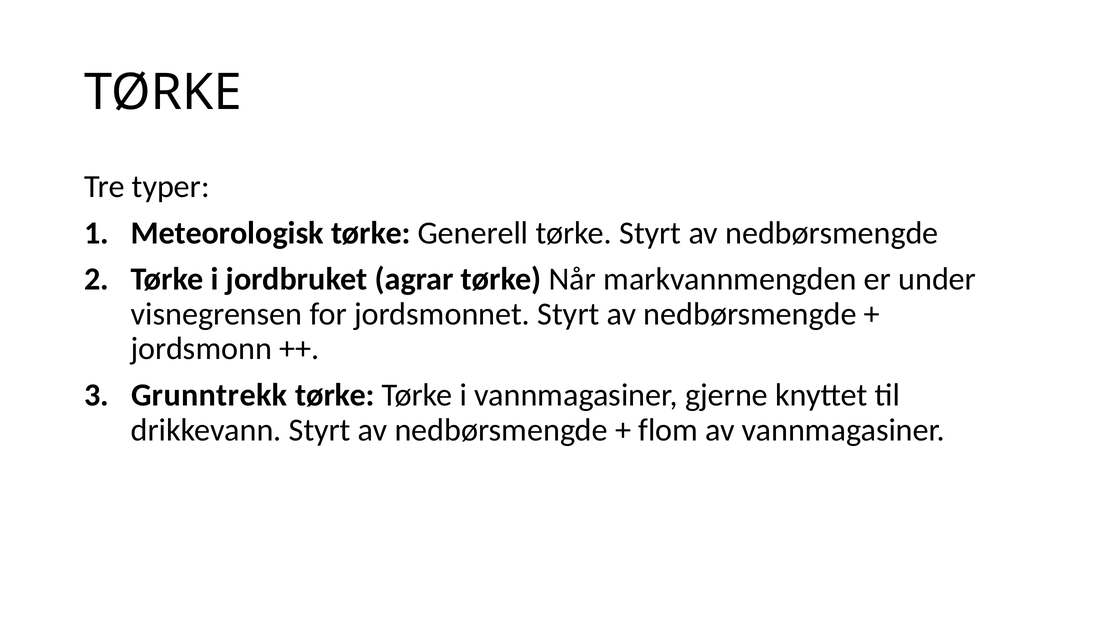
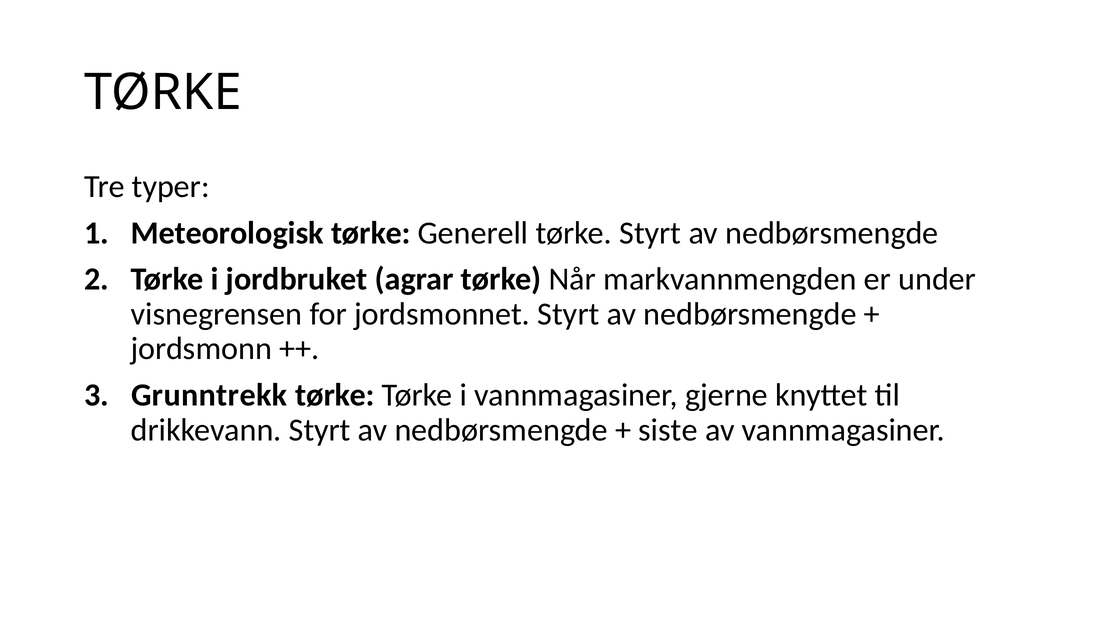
flom: flom -> siste
